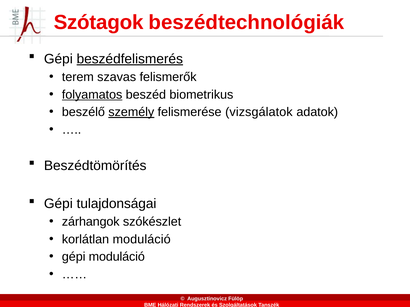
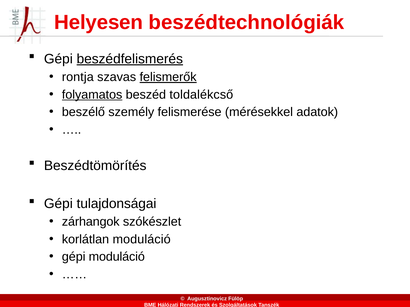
Szótagok: Szótagok -> Helyesen
terem: terem -> rontja
felismerők underline: none -> present
biometrikus: biometrikus -> toldalékcső
személy underline: present -> none
vizsgálatok: vizsgálatok -> mérésekkel
